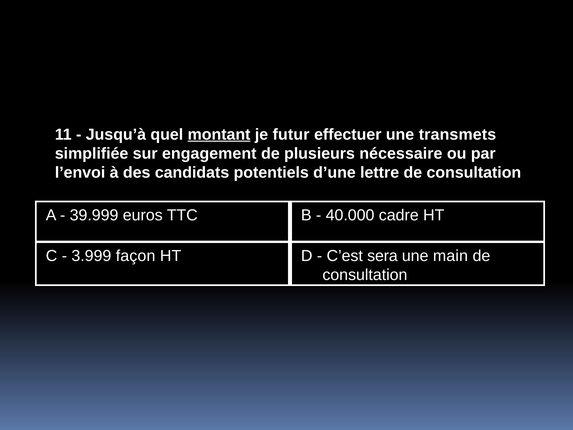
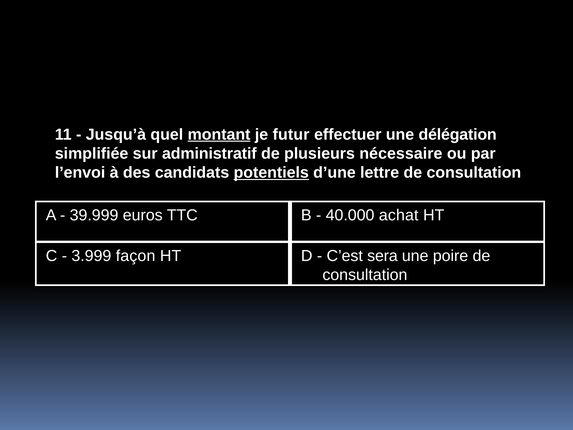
transmets: transmets -> délégation
engagement: engagement -> administratif
potentiels underline: none -> present
cadre: cadre -> achat
main: main -> poire
